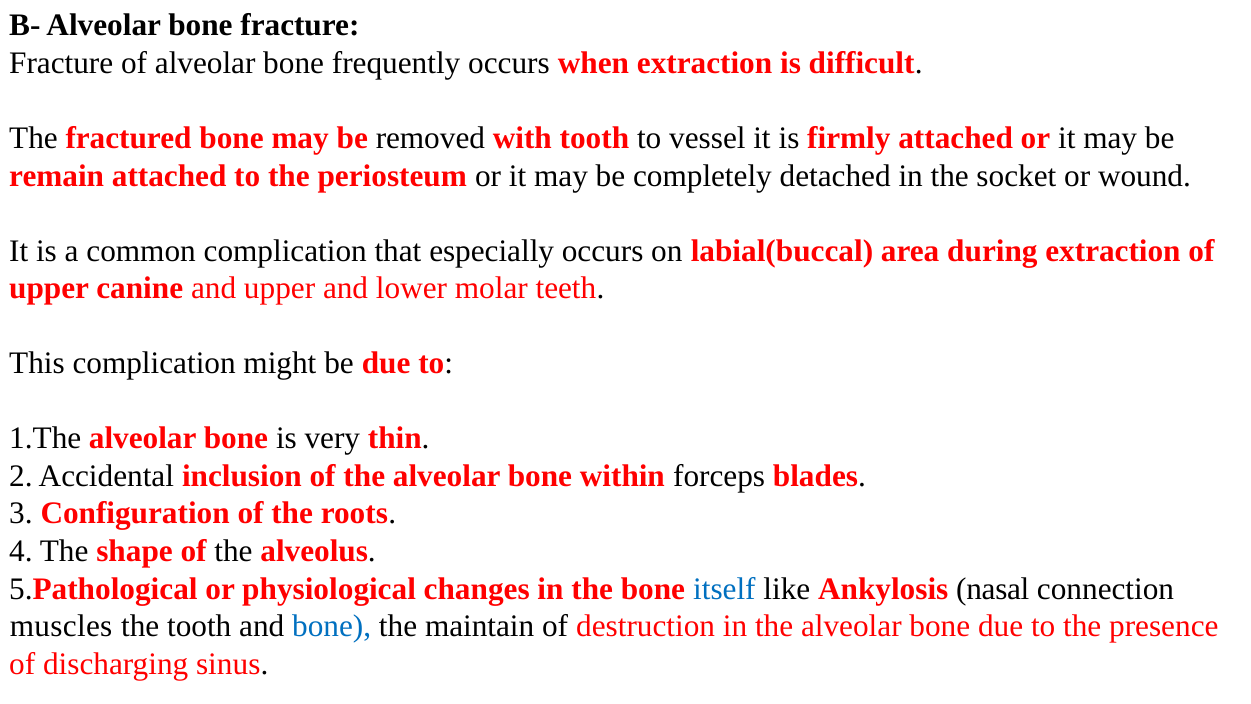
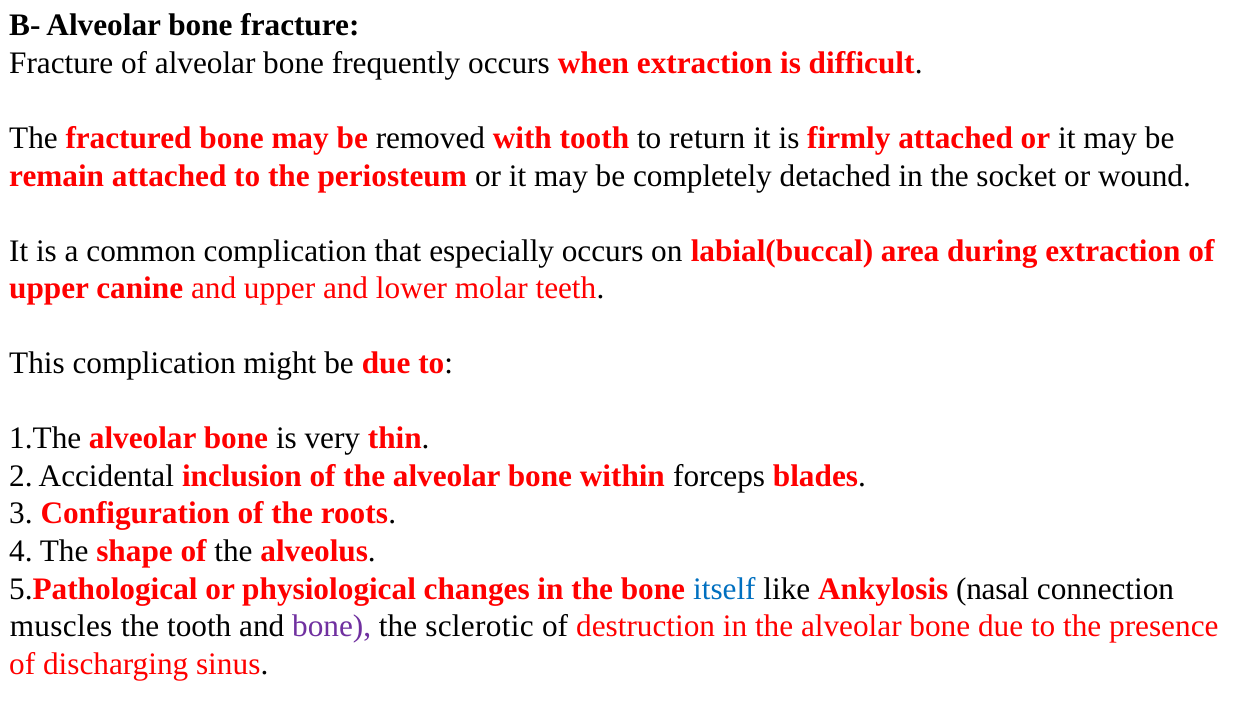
vessel: vessel -> return
bone at (332, 626) colour: blue -> purple
maintain: maintain -> sclerotic
